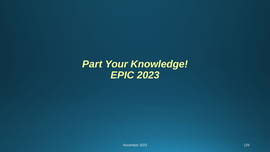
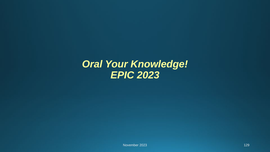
Part: Part -> Oral
